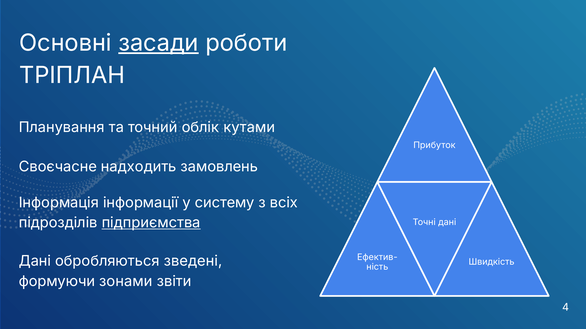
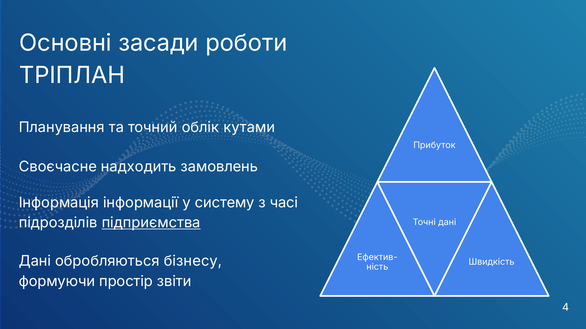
засади underline: present -> none
всіх: всіх -> часі
зведені: зведені -> бізнесу
зонами: зонами -> простір
